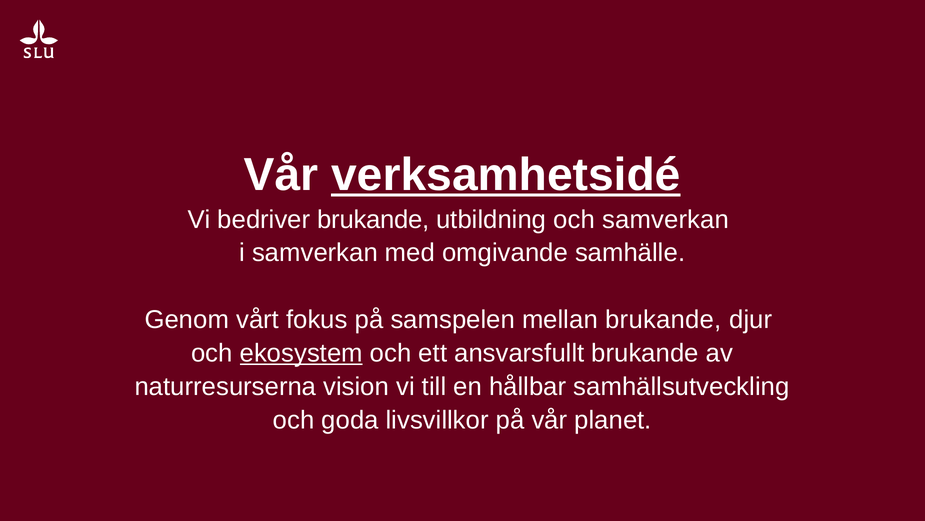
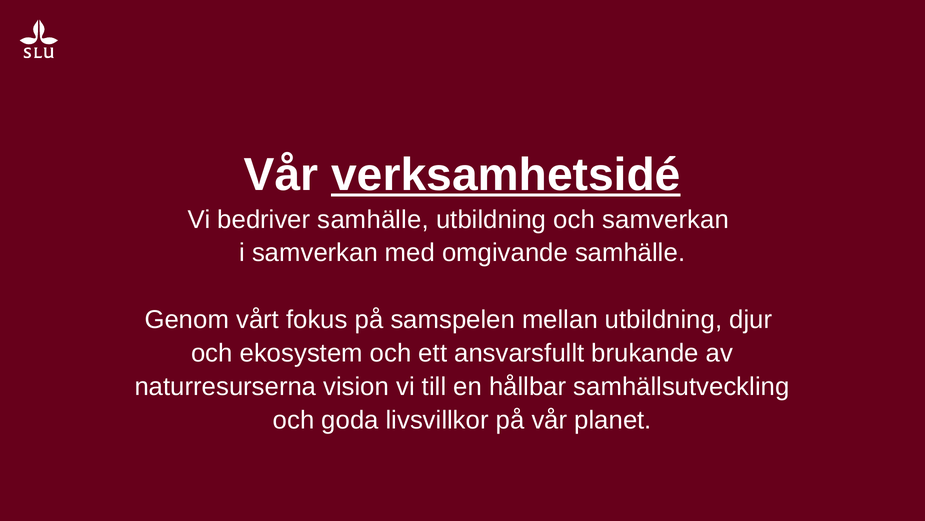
bedriver brukande: brukande -> samhälle
mellan brukande: brukande -> utbildning
ekosystem underline: present -> none
